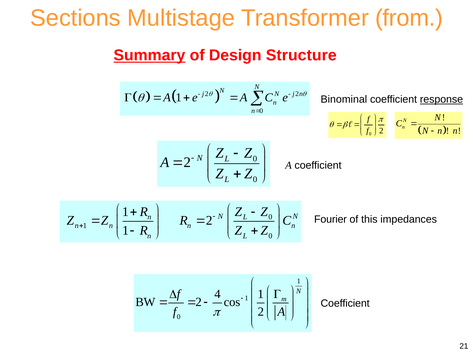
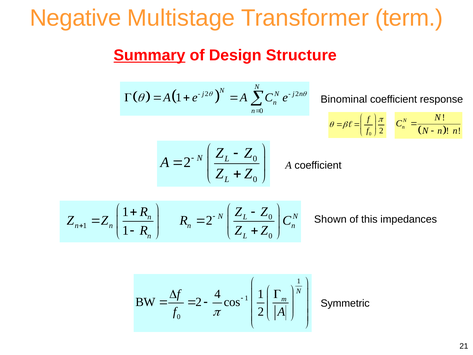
Sections: Sections -> Negative
from: from -> term
response underline: present -> none
Fourier: Fourier -> Shown
Coefficient at (345, 303): Coefficient -> Symmetric
